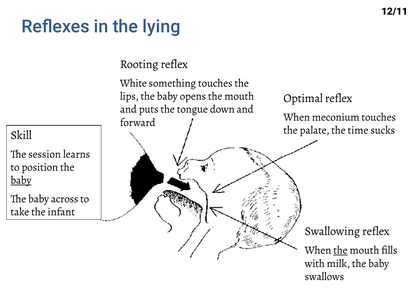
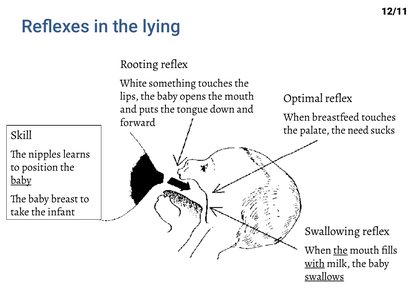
meconium: meconium -> breastfeed
time: time -> need
session: session -> nipples
across: across -> breast
with underline: none -> present
swallows underline: none -> present
